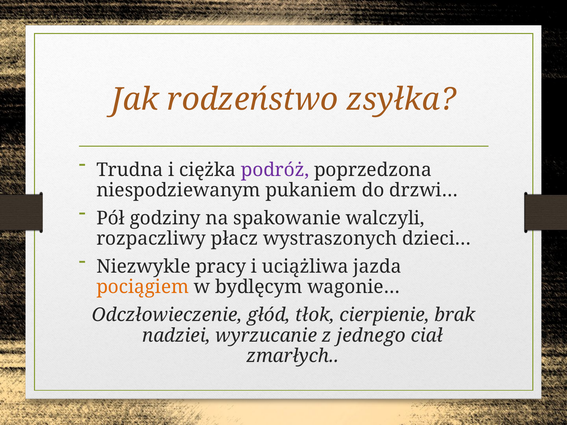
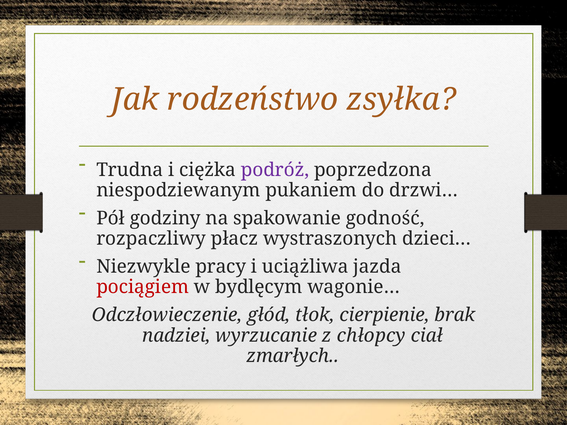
walczyli: walczyli -> godność
pociągiem colour: orange -> red
jednego: jednego -> chłopcy
